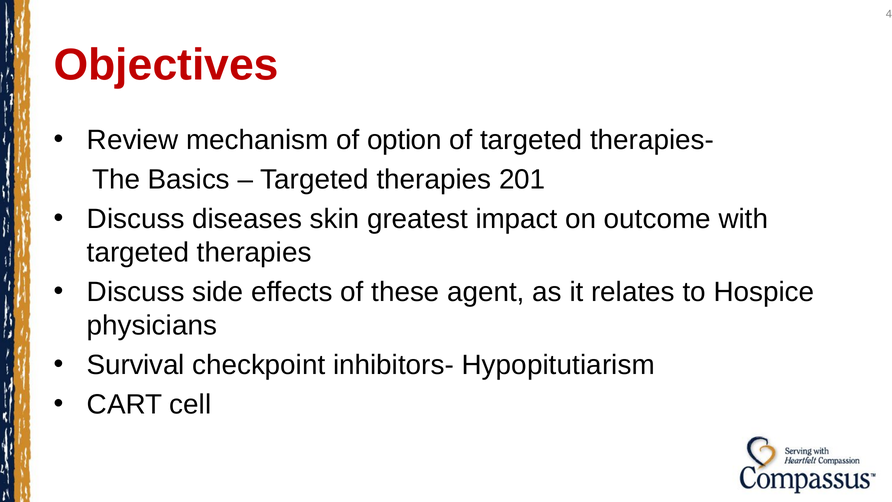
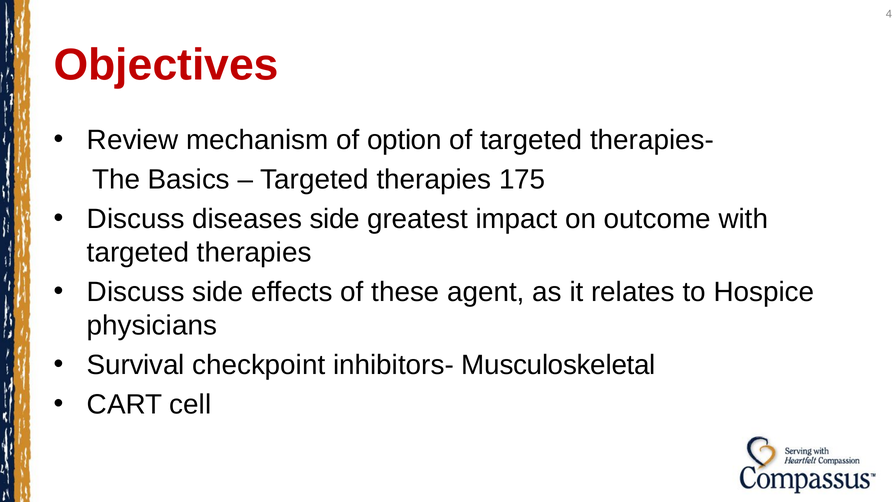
201: 201 -> 175
diseases skin: skin -> side
Hypopitutiarism: Hypopitutiarism -> Musculoskeletal
